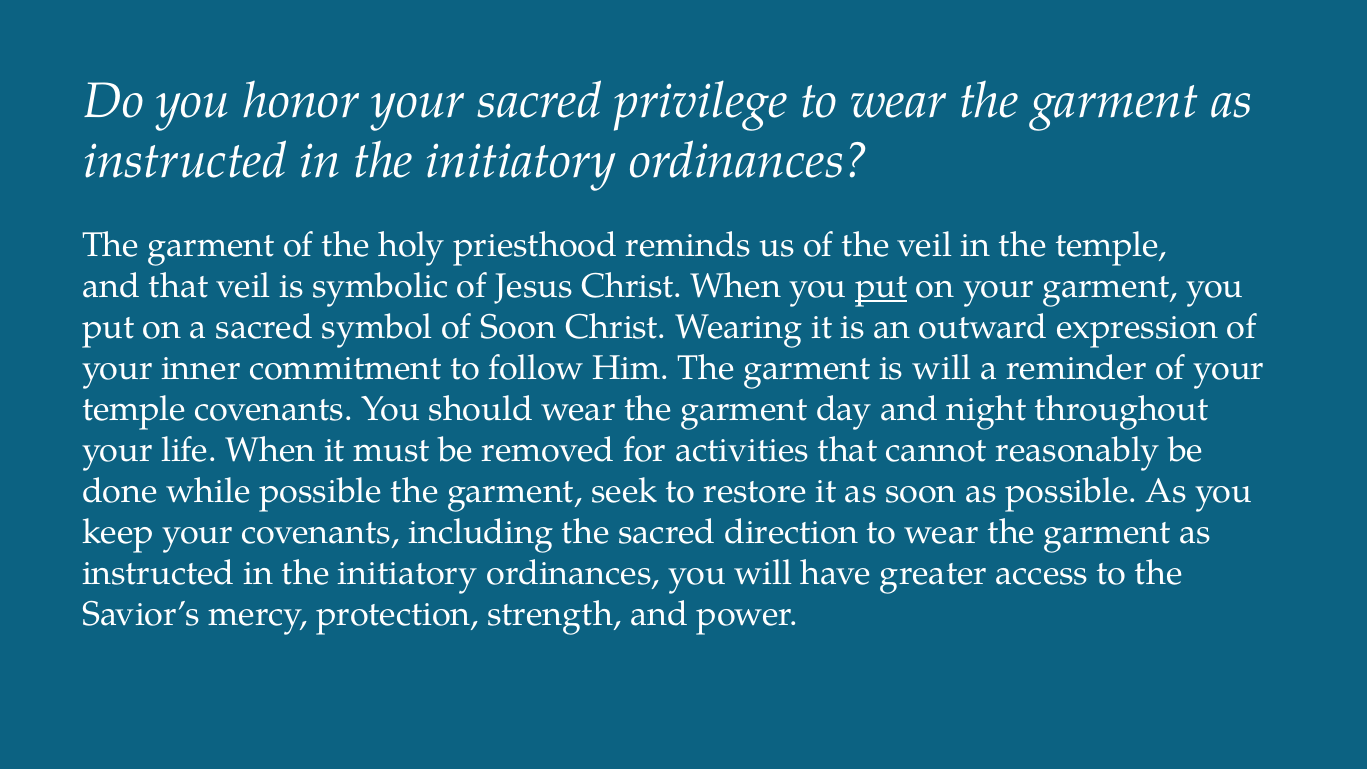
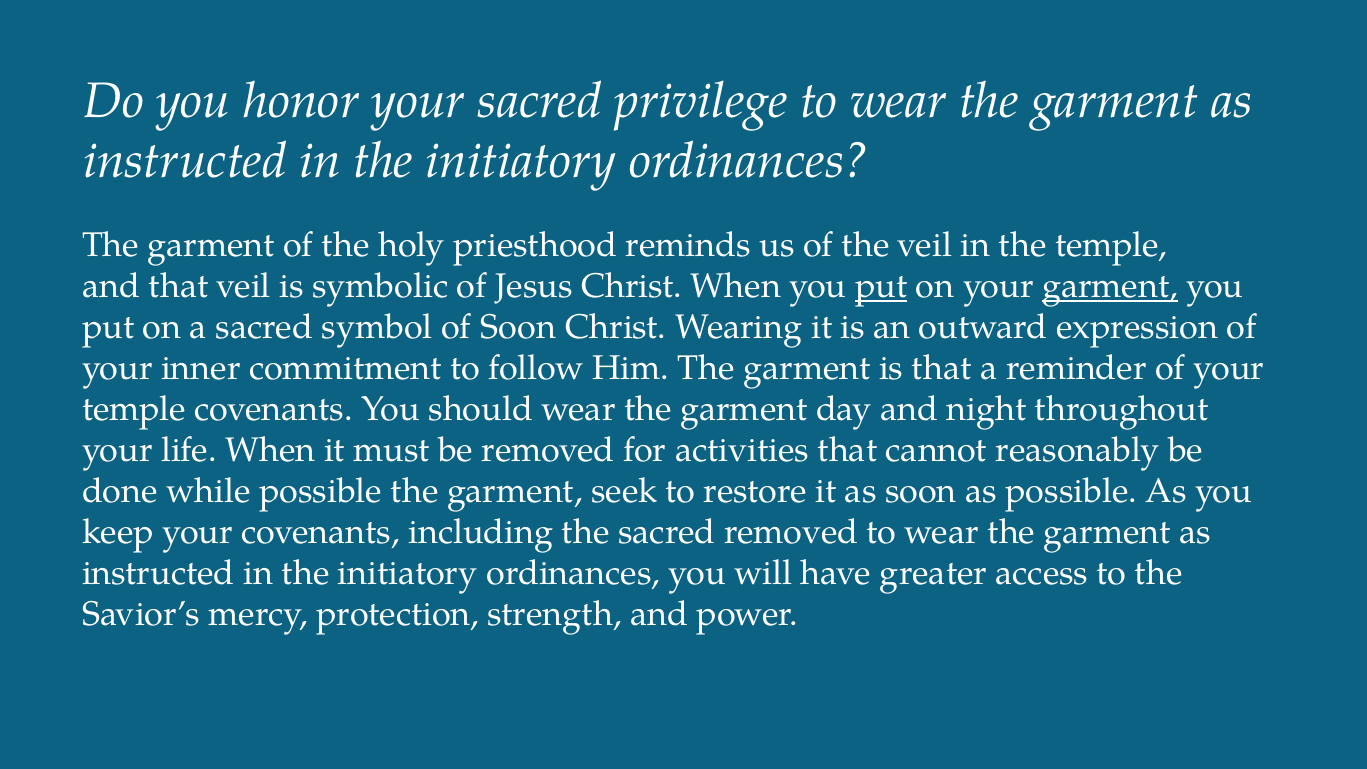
garment at (1110, 286) underline: none -> present
is will: will -> that
sacred direction: direction -> removed
